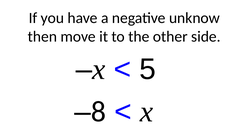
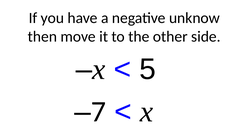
8: 8 -> 7
